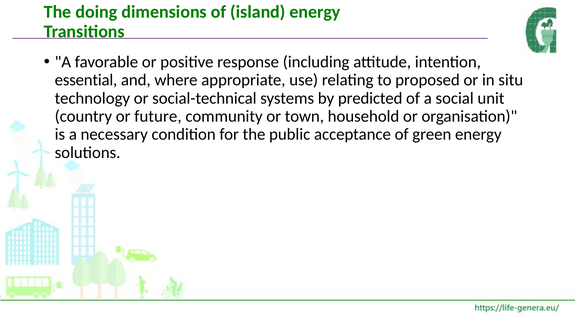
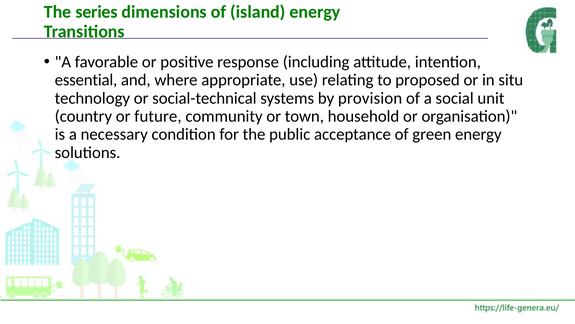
doing: doing -> series
predicted: predicted -> provision
